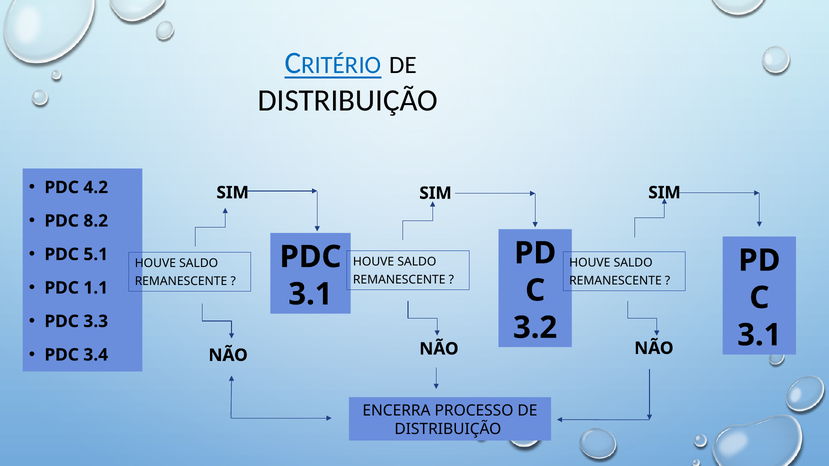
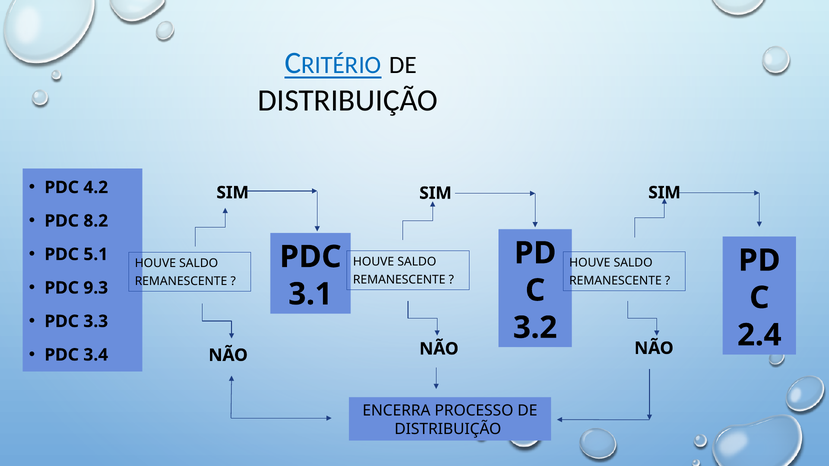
1.1: 1.1 -> 9.3
3.1 at (759, 335): 3.1 -> 2.4
